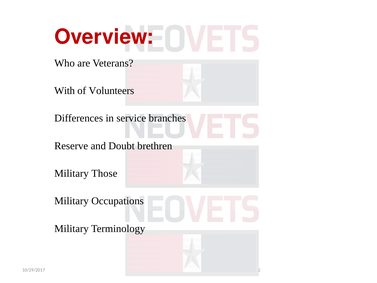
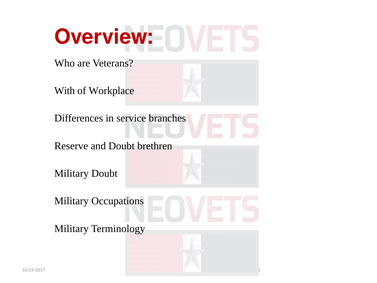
Volunteers: Volunteers -> Workplace
Military Those: Those -> Doubt
